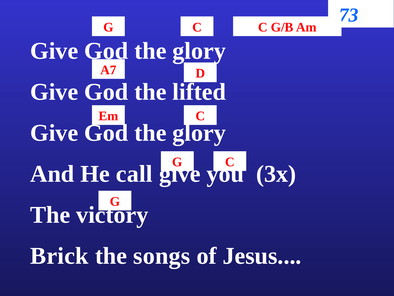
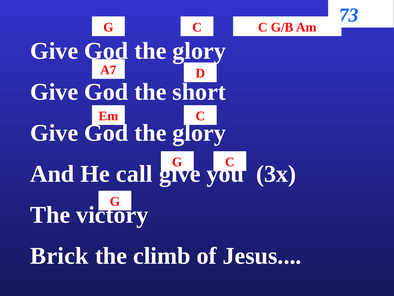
lifted: lifted -> short
songs: songs -> climb
